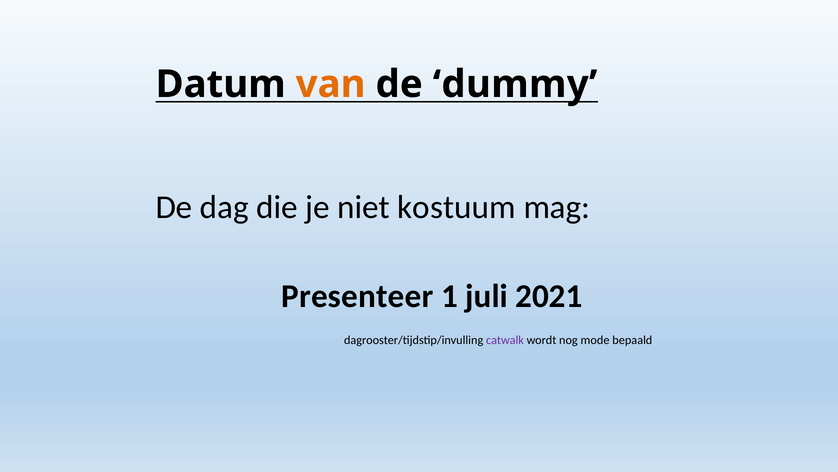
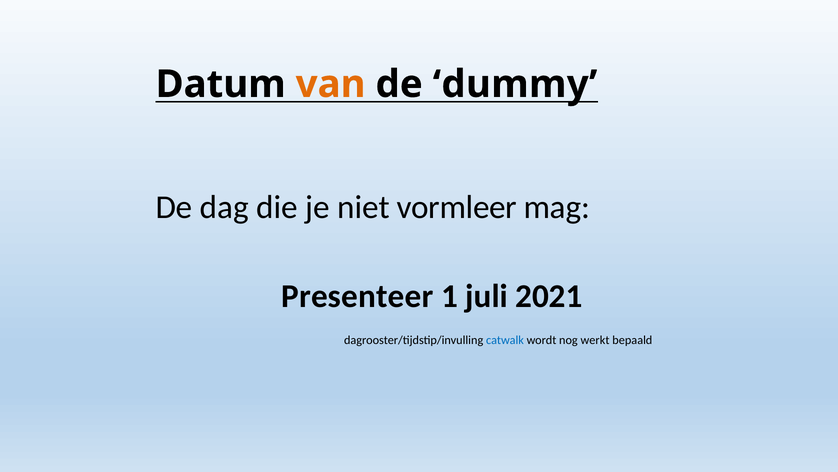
kostuum: kostuum -> vormleer
catwalk colour: purple -> blue
mode: mode -> werkt
